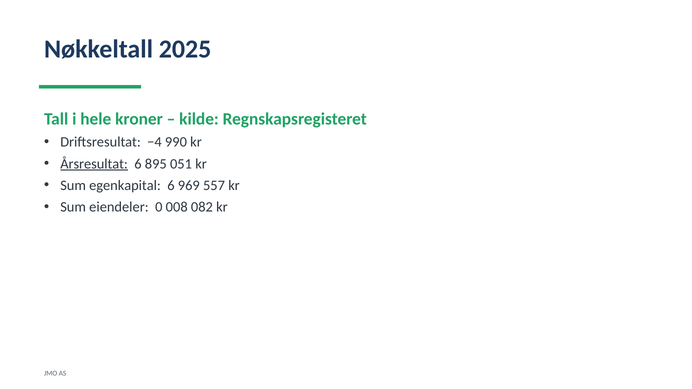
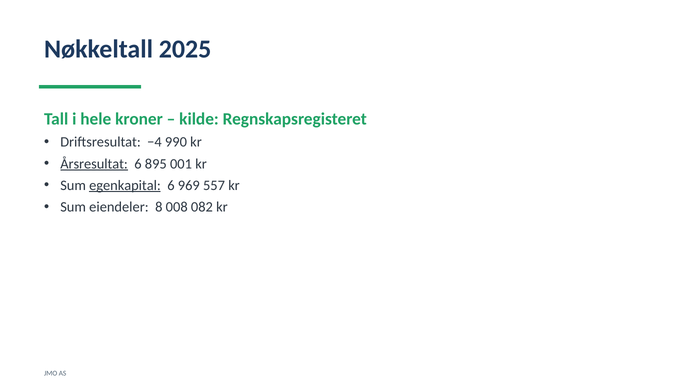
051: 051 -> 001
egenkapital underline: none -> present
0: 0 -> 8
